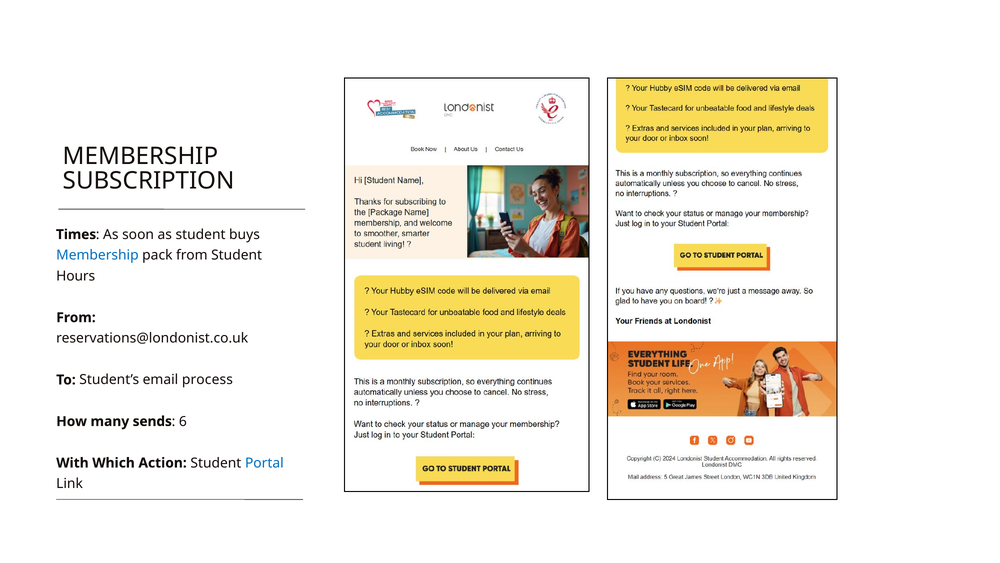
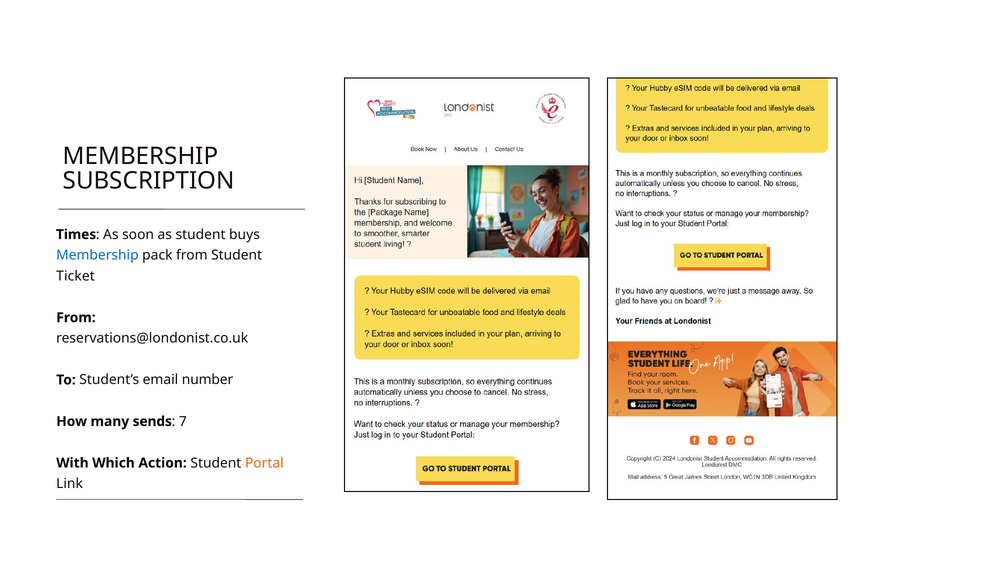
Hours: Hours -> Ticket
process: process -> number
6: 6 -> 7
Portal colour: blue -> orange
